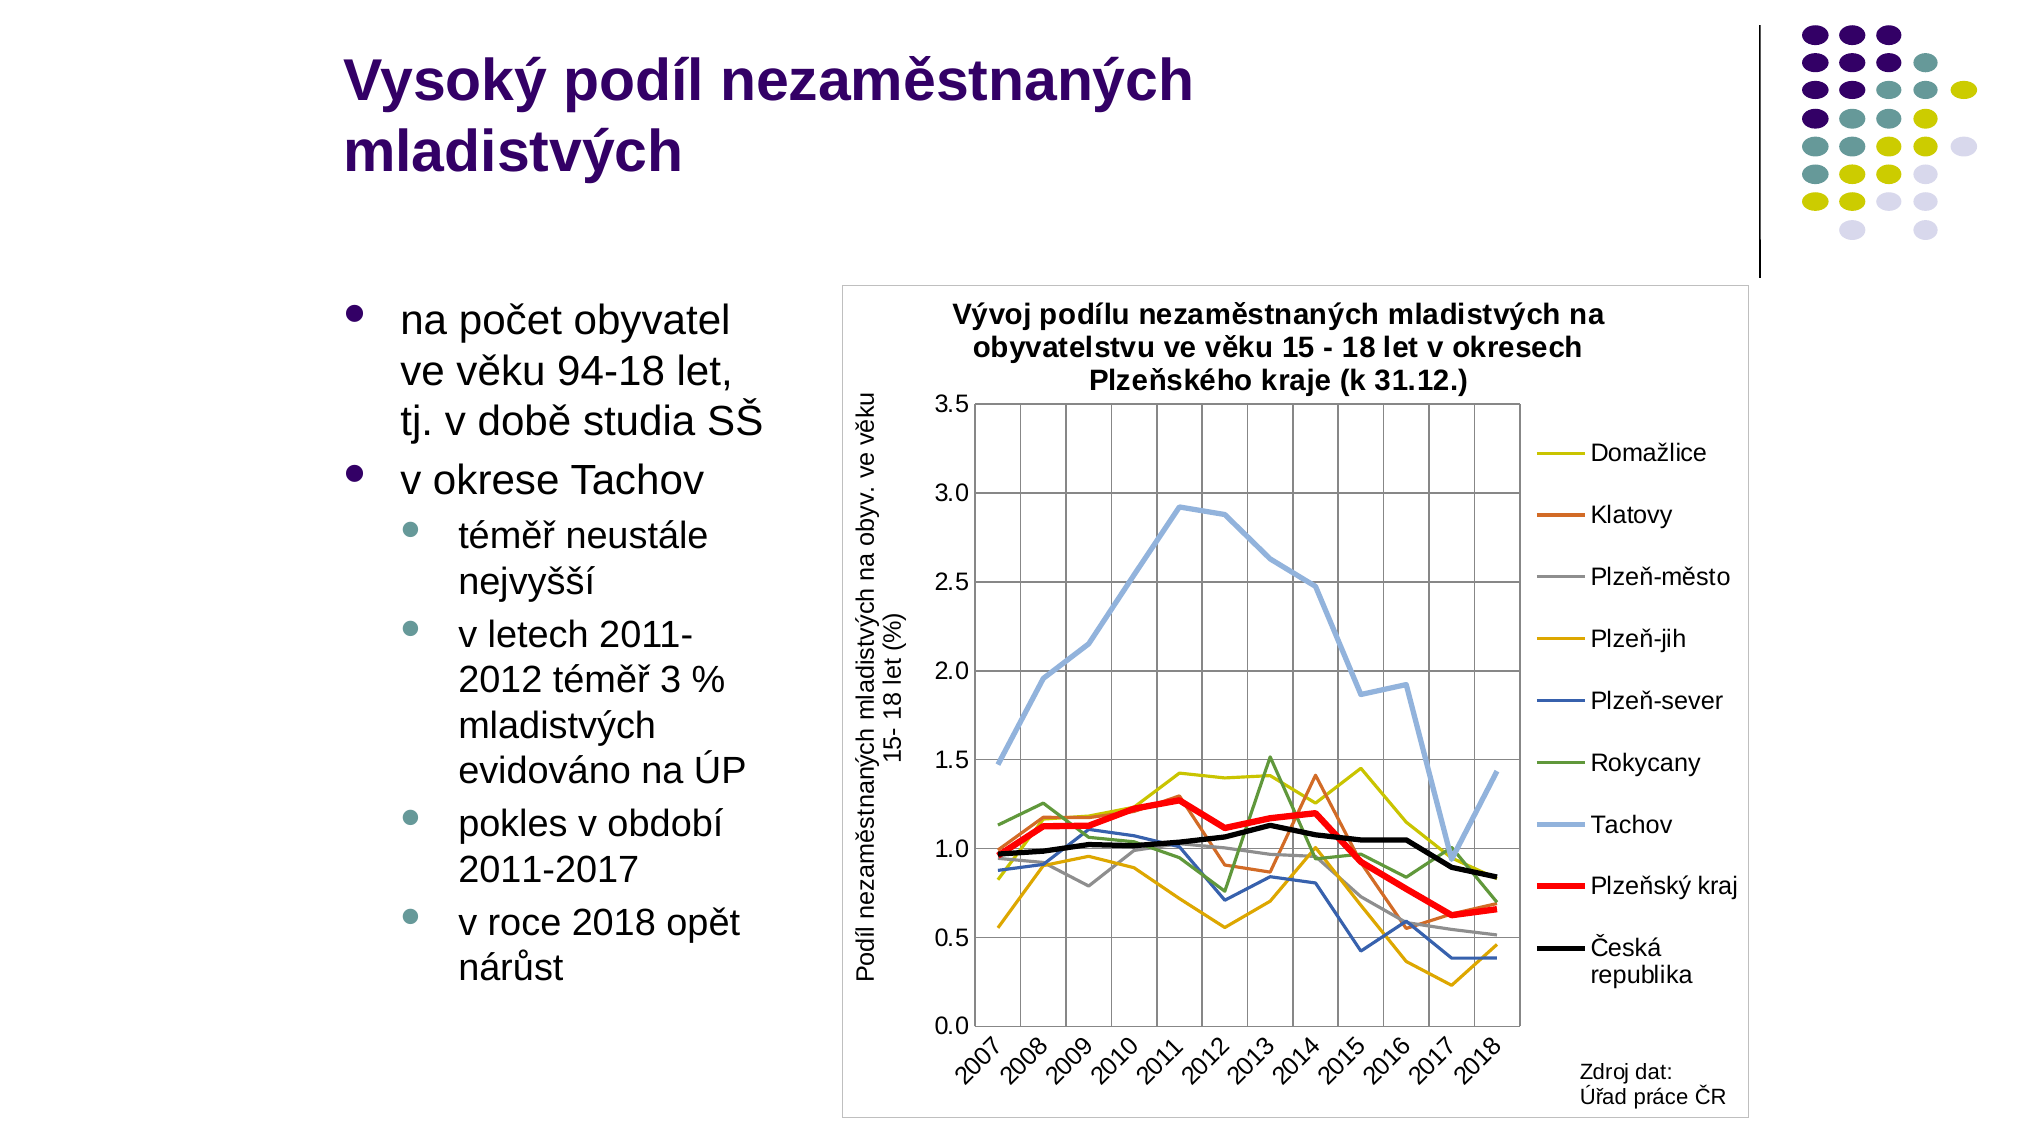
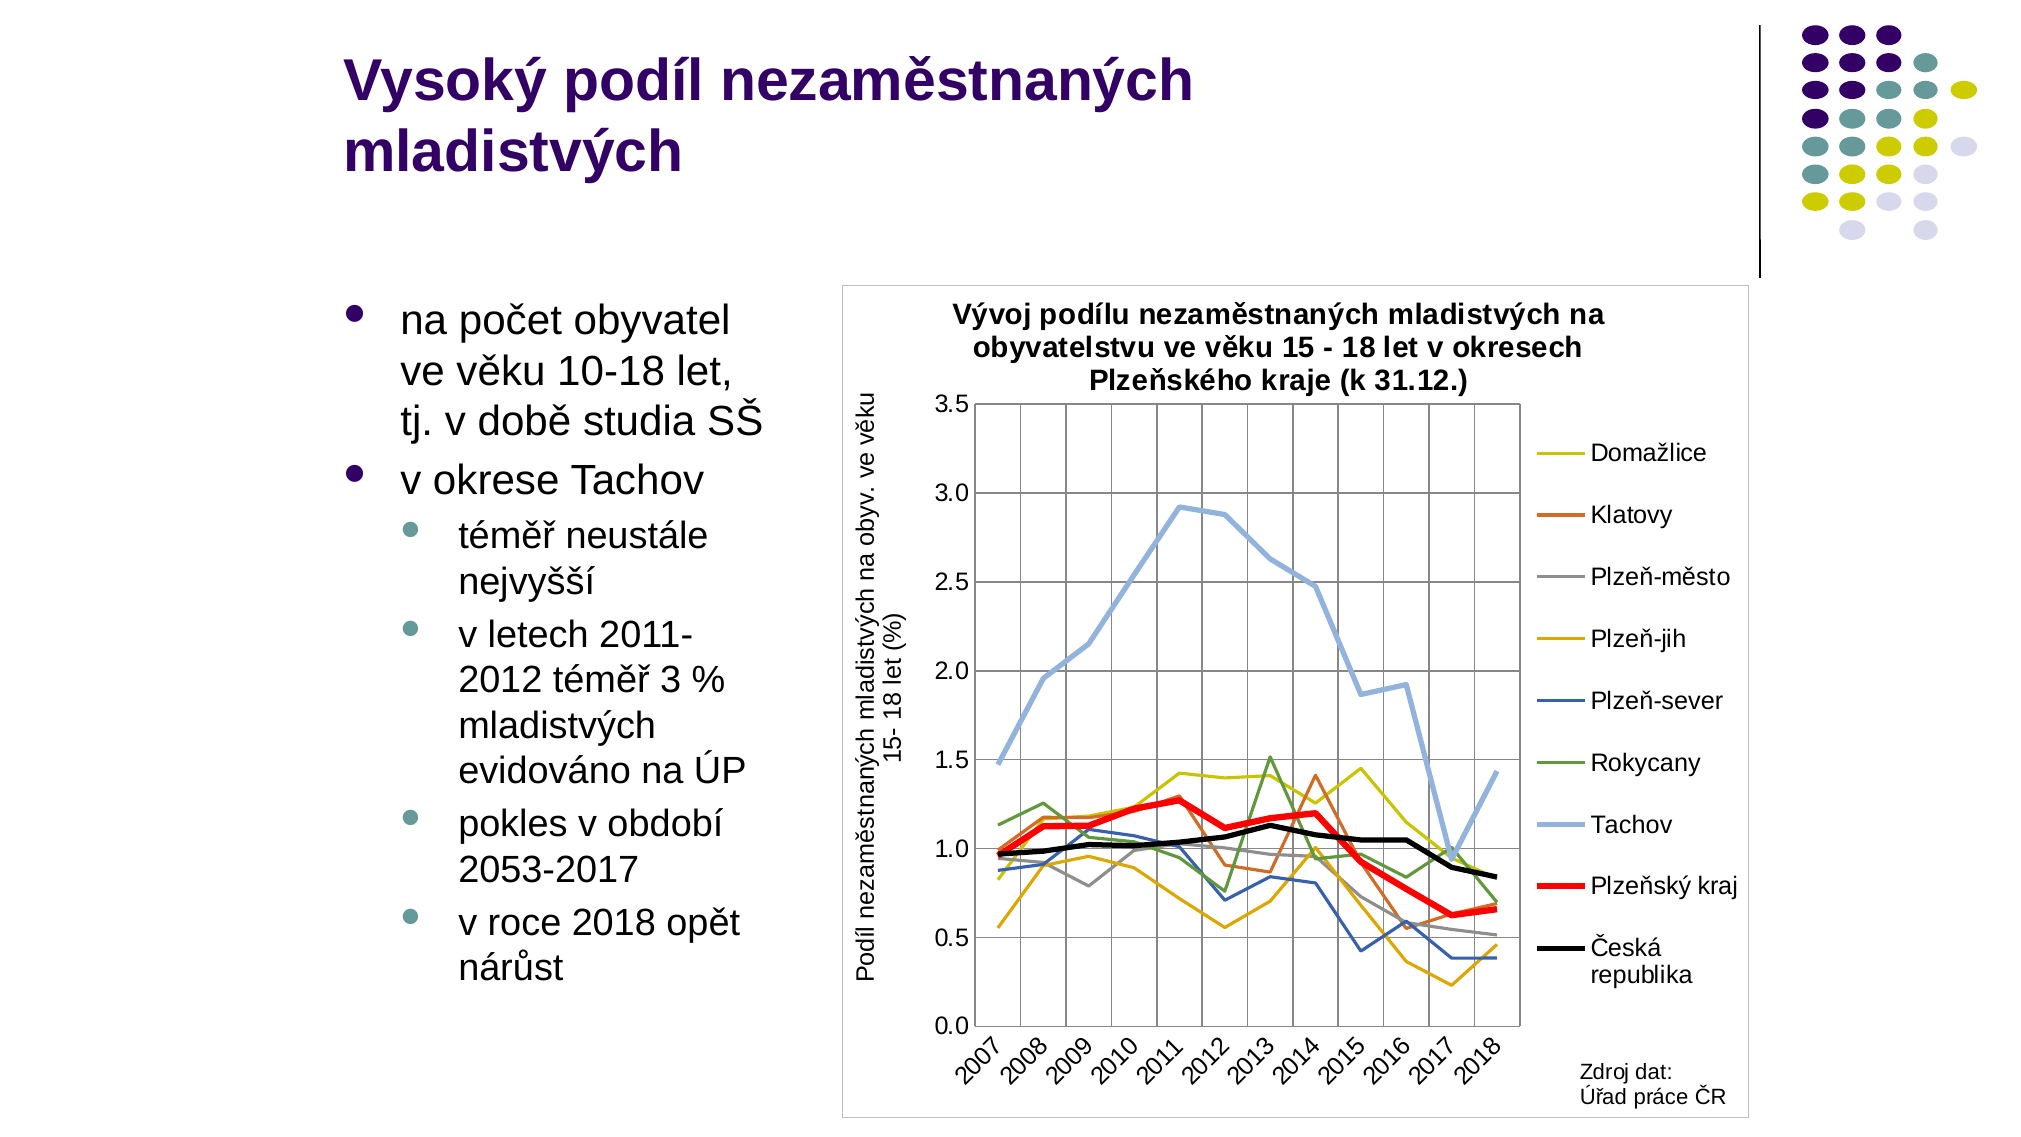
94-18: 94-18 -> 10-18
2011-2017: 2011-2017 -> 2053-2017
